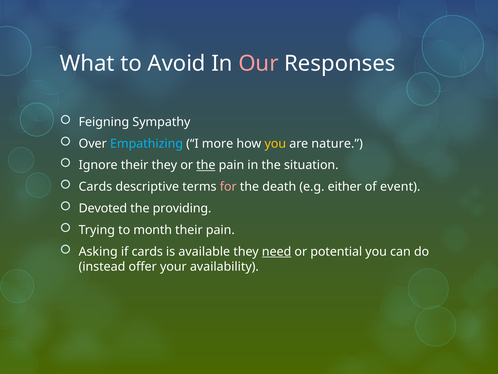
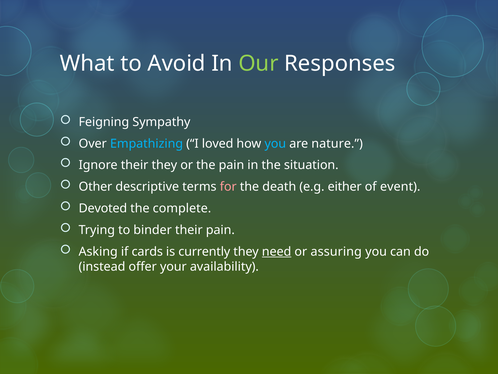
Our colour: pink -> light green
more: more -> loved
you at (275, 143) colour: yellow -> light blue
the at (206, 165) underline: present -> none
Cards at (95, 187): Cards -> Other
providing: providing -> complete
month: month -> binder
available: available -> currently
potential: potential -> assuring
